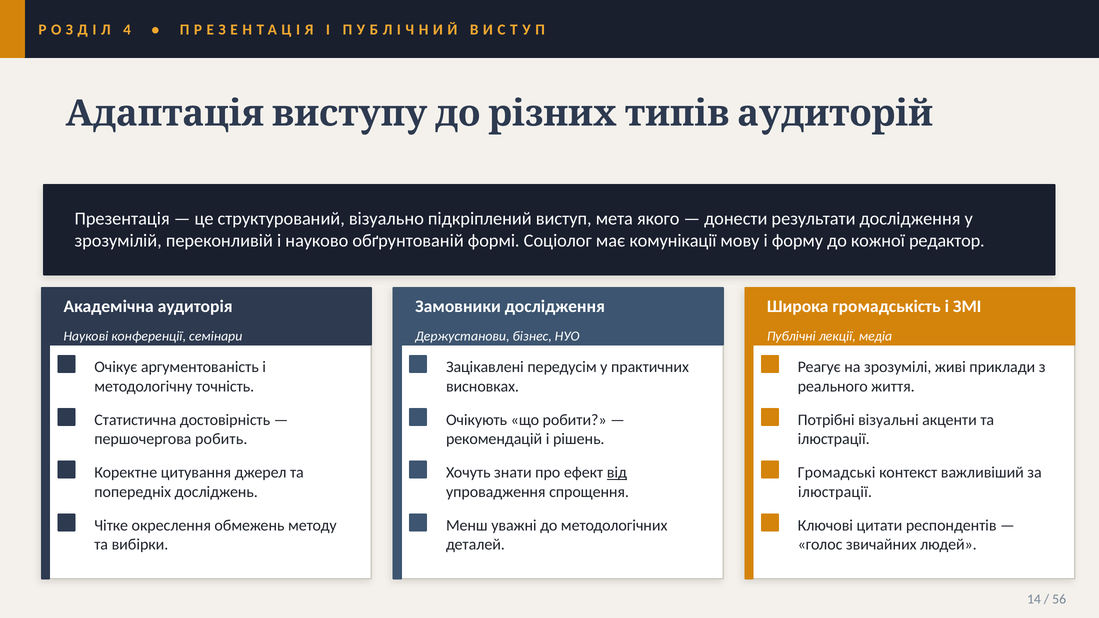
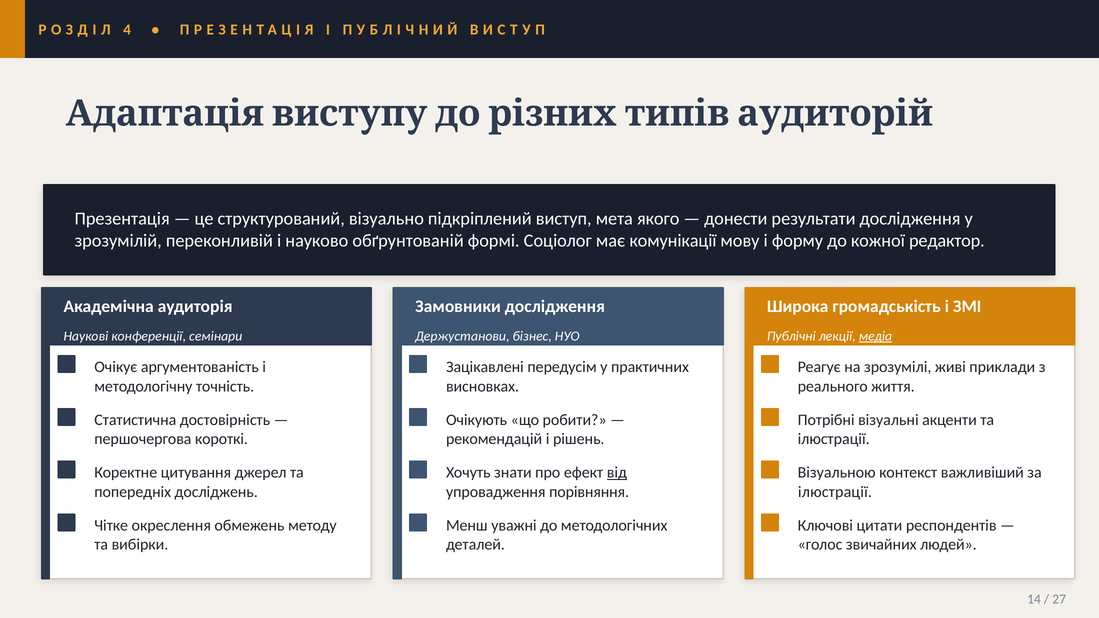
медіа underline: none -> present
робить: робить -> короткі
Громадські: Громадські -> Візуальною
спрощення: спрощення -> порівняння
56: 56 -> 27
